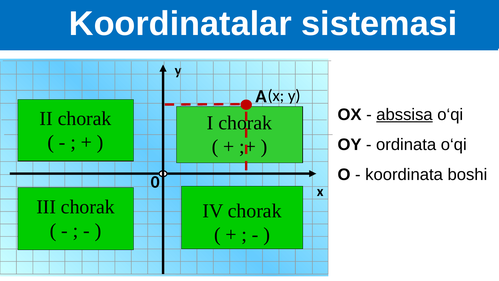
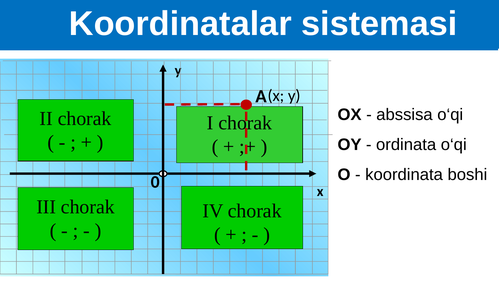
abssisa underline: present -> none
